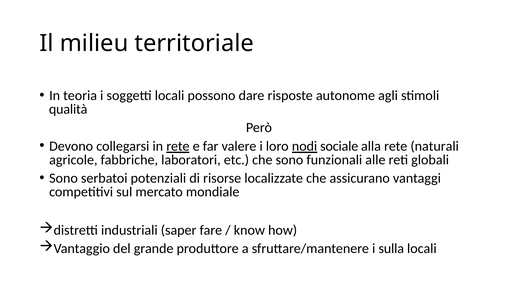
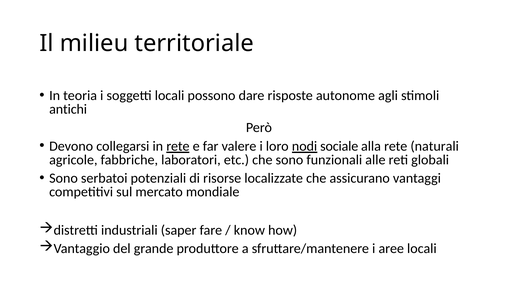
qualità: qualità -> antichi
sulla: sulla -> aree
